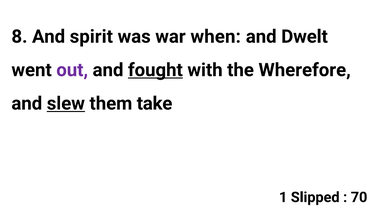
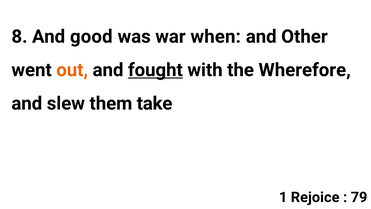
spirit: spirit -> good
Dwelt: Dwelt -> Other
out colour: purple -> orange
slew underline: present -> none
Slipped: Slipped -> Rejoice
70: 70 -> 79
